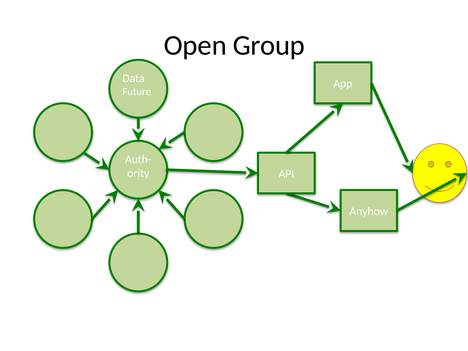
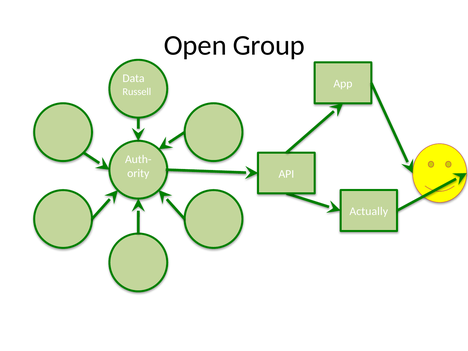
Future: Future -> Russell
Anyhow: Anyhow -> Actually
